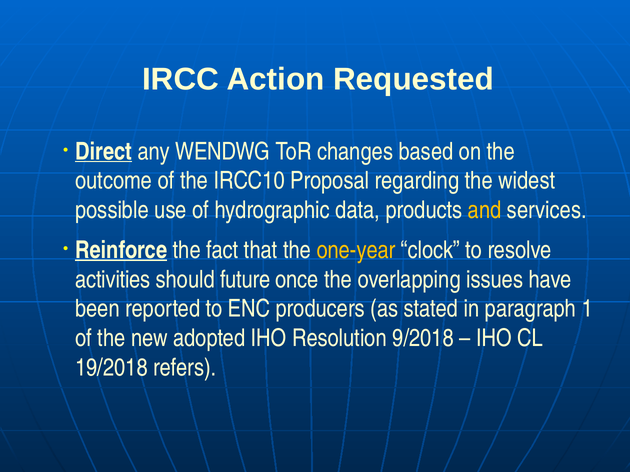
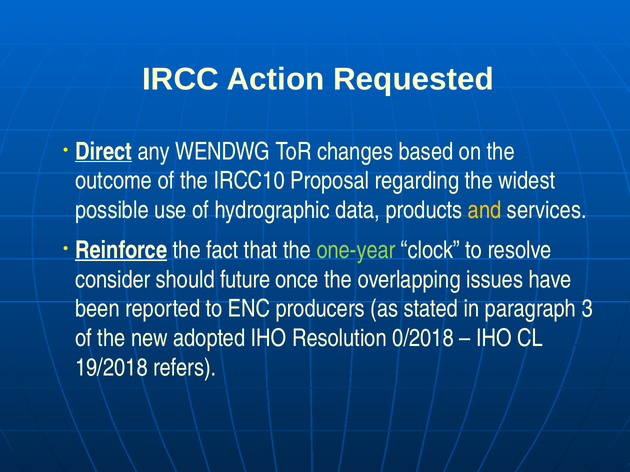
one-year colour: yellow -> light green
activities: activities -> consider
1: 1 -> 3
9/2018: 9/2018 -> 0/2018
